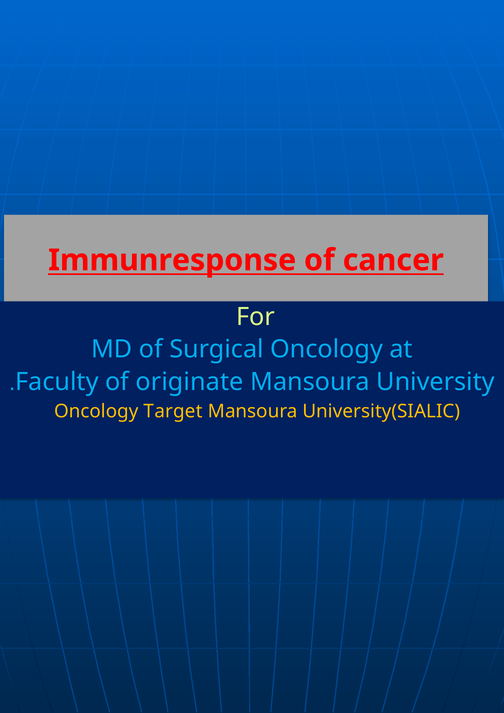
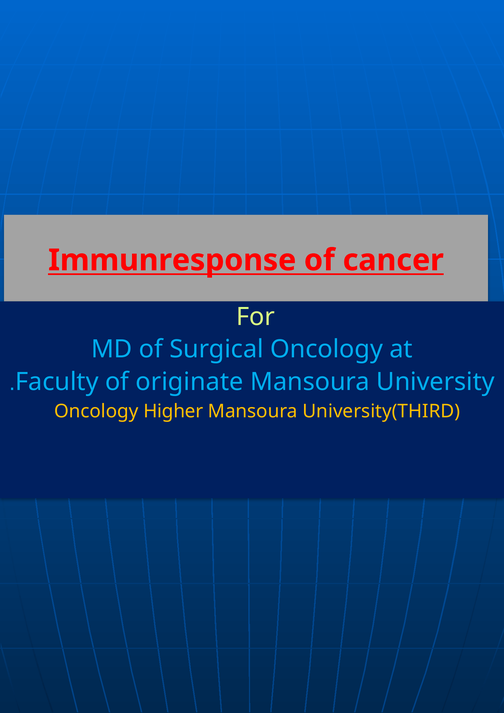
Target: Target -> Higher
University(SIALIC: University(SIALIC -> University(THIRD
